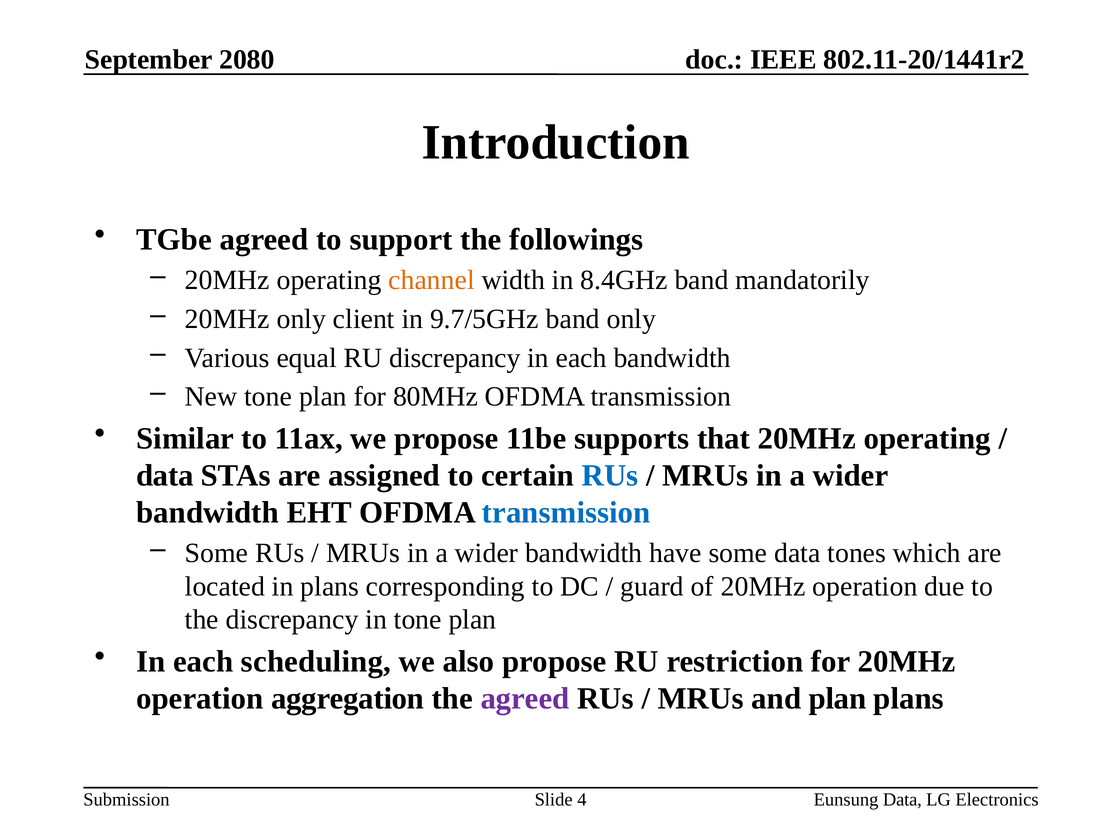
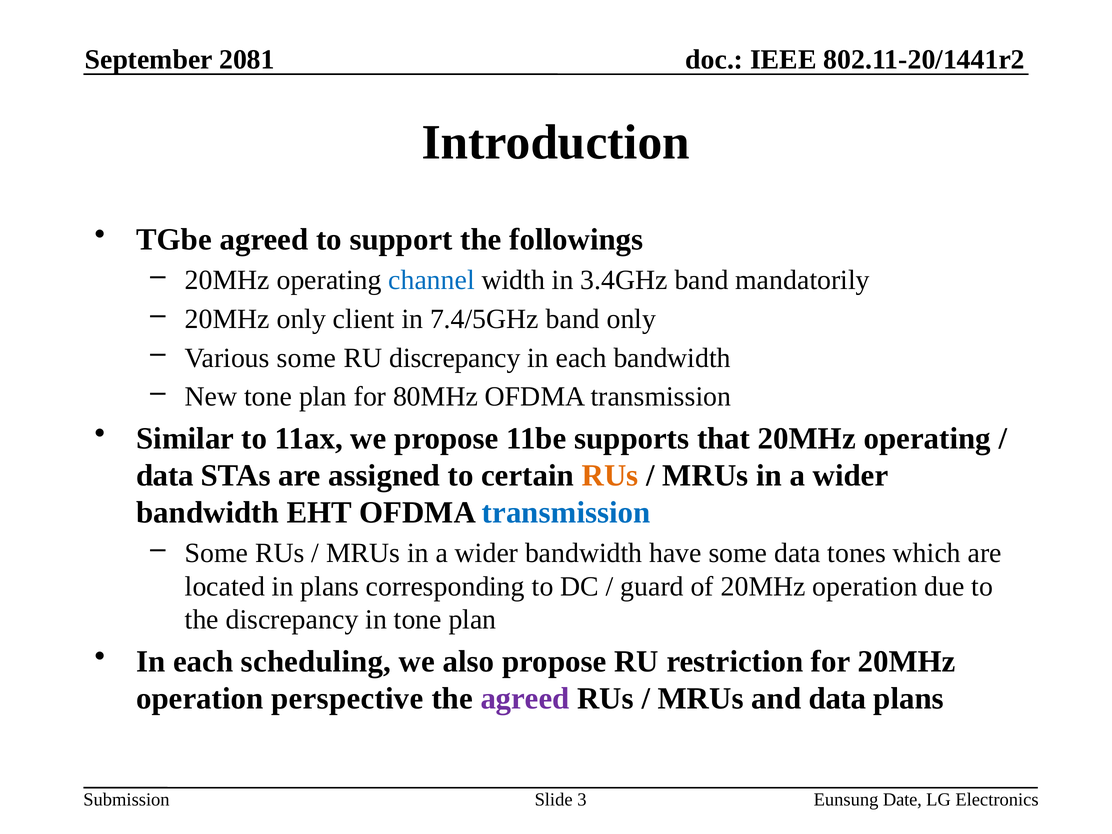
2080: 2080 -> 2081
channel colour: orange -> blue
8.4GHz: 8.4GHz -> 3.4GHz
9.7/5GHz: 9.7/5GHz -> 7.4/5GHz
Various equal: equal -> some
RUs at (610, 475) colour: blue -> orange
aggregation: aggregation -> perspective
and plan: plan -> data
4: 4 -> 3
Eunsung Data: Data -> Date
